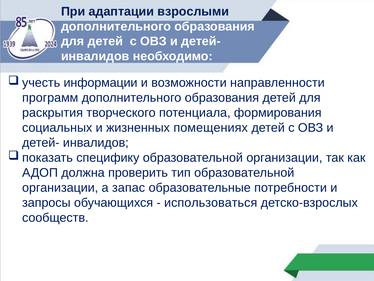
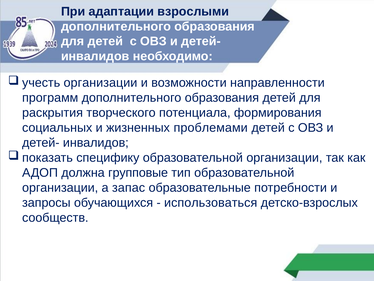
информации at (101, 83): информации -> организации
помещениях: помещениях -> проблемами
проверить: проверить -> групповые
